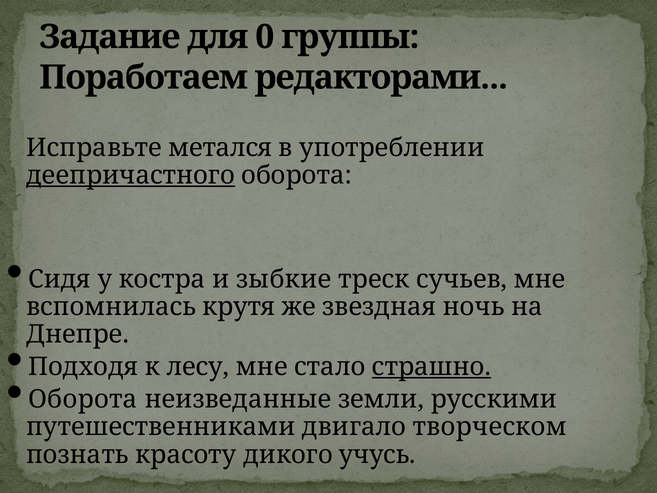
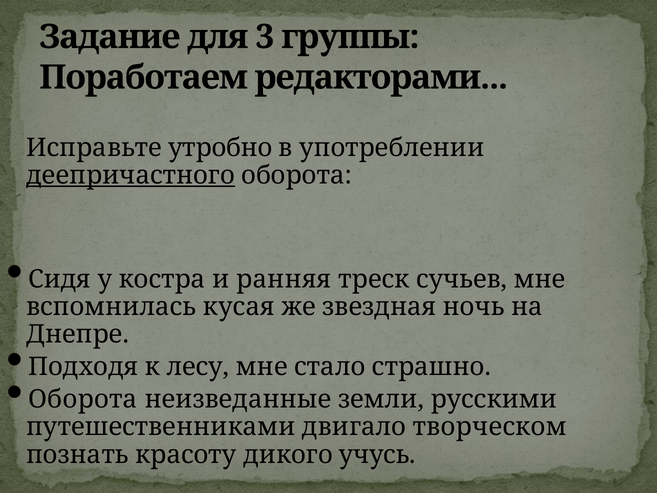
0: 0 -> 3
метался: метался -> утробно
зыбкие: зыбкие -> ранняя
крутя: крутя -> кусая
страшно underline: present -> none
